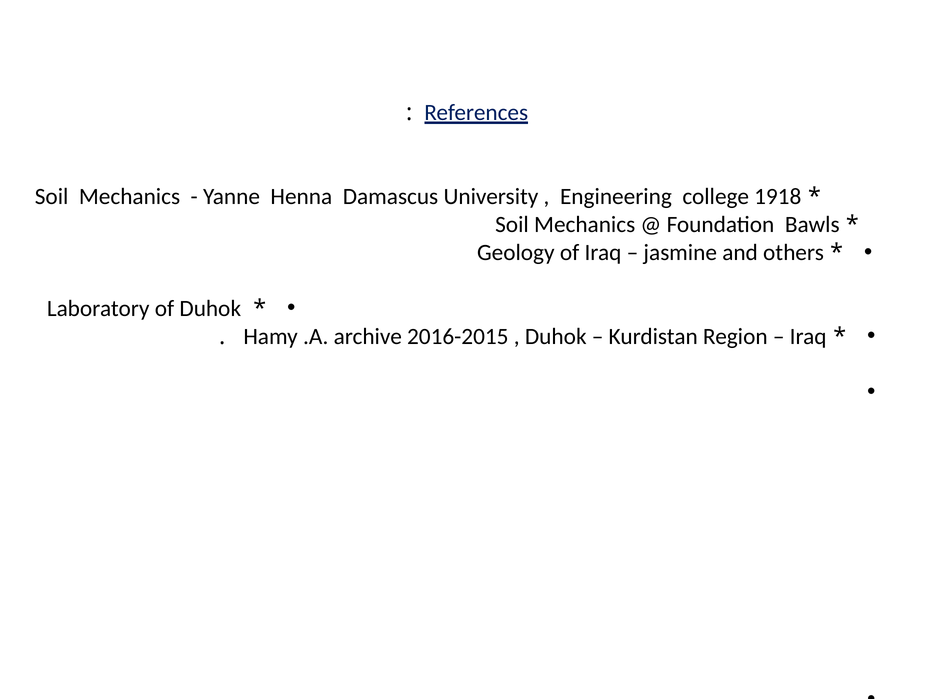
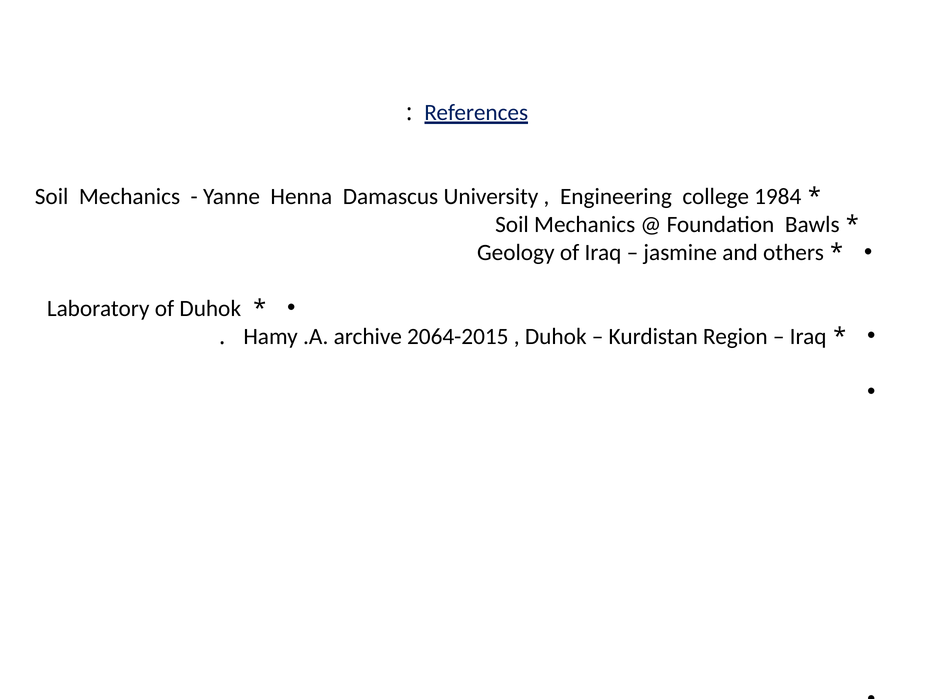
1918: 1918 -> 1984
2016-2015: 2016-2015 -> 2064-2015
